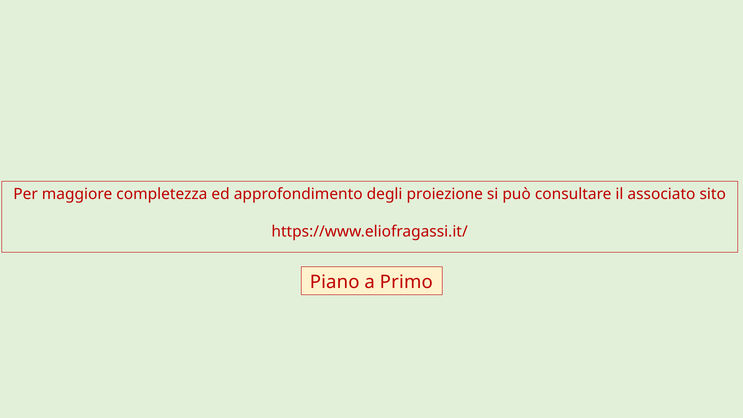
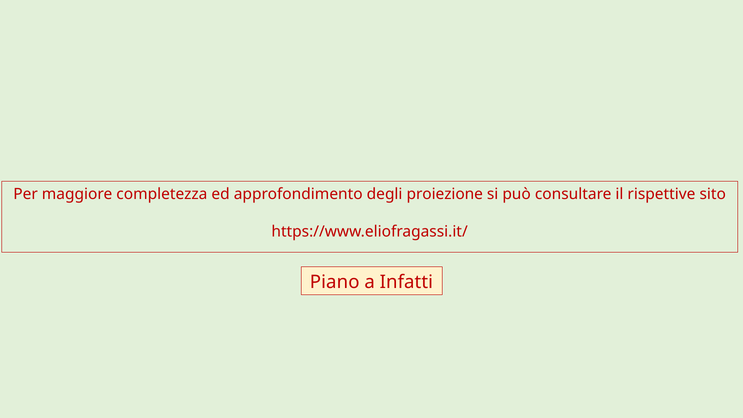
associato: associato -> rispettive
Primo: Primo -> Infatti
